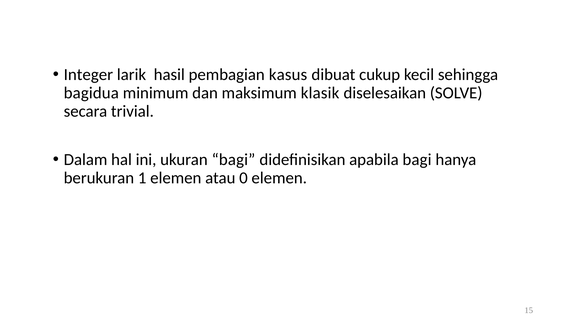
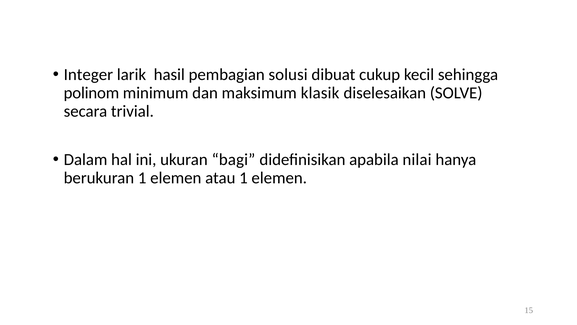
kasus: kasus -> solusi
bagidua: bagidua -> polinom
apabila bagi: bagi -> nilai
atau 0: 0 -> 1
